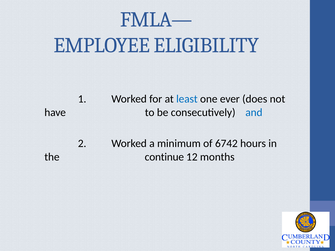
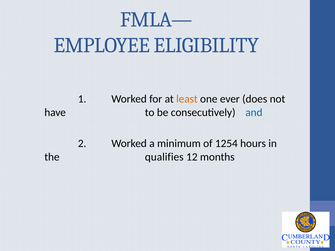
least colour: blue -> orange
6742: 6742 -> 1254
continue: continue -> qualifies
